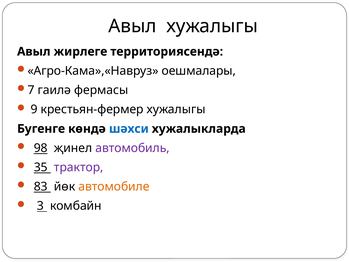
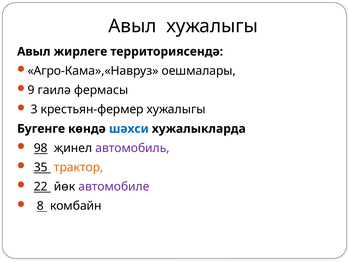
7: 7 -> 9
9: 9 -> 3
трактор colour: purple -> orange
83: 83 -> 22
автомобиле colour: orange -> purple
3: 3 -> 8
